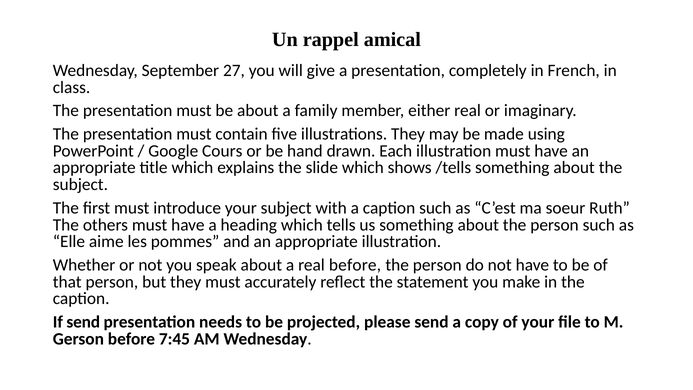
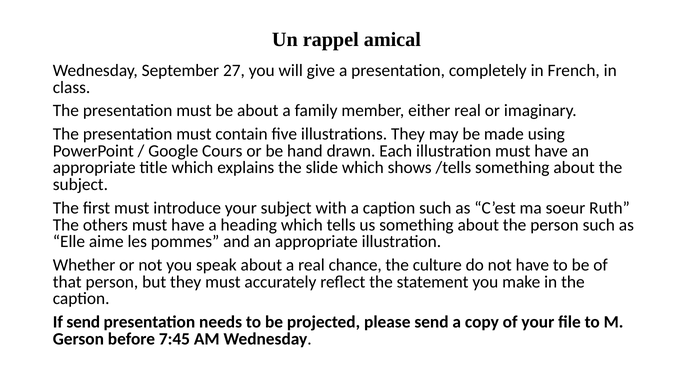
real before: before -> chance
person at (437, 265): person -> culture
